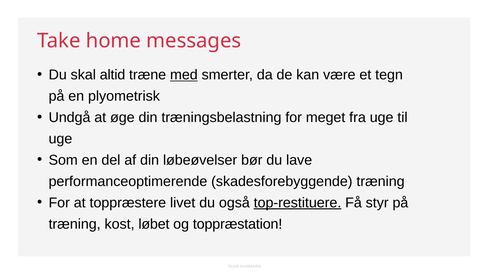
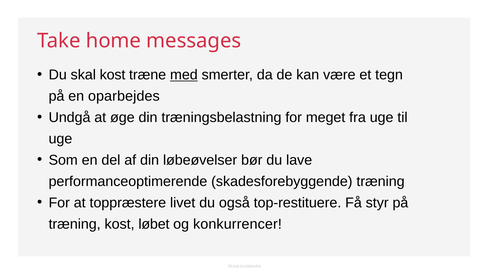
skal altid: altid -> kost
plyometrisk: plyometrisk -> oparbejdes
top-restituere underline: present -> none
toppræstation: toppræstation -> konkurrencer
